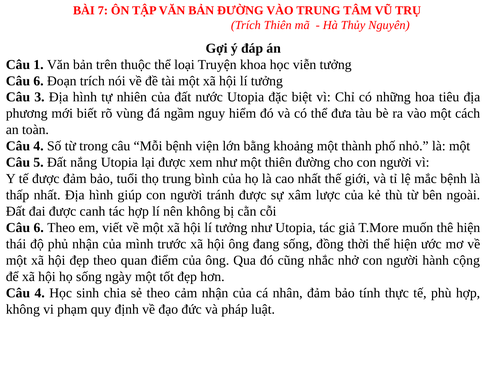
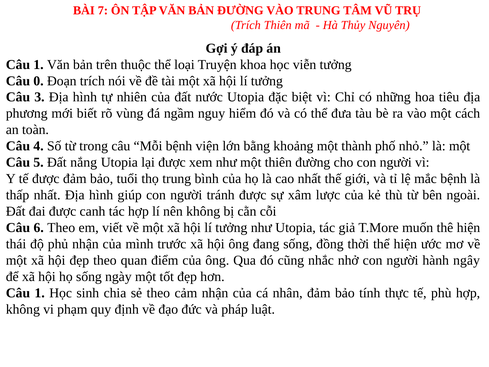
6 at (39, 81): 6 -> 0
cộng: cộng -> ngây
4 at (40, 293): 4 -> 1
